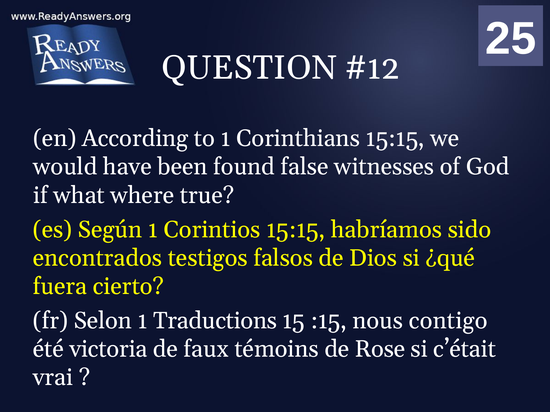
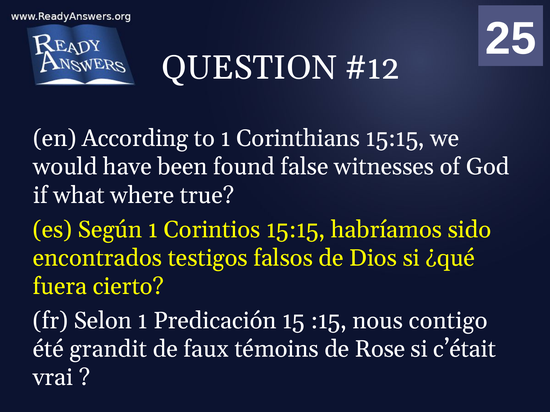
Traductions: Traductions -> Predicación
victoria: victoria -> grandit
